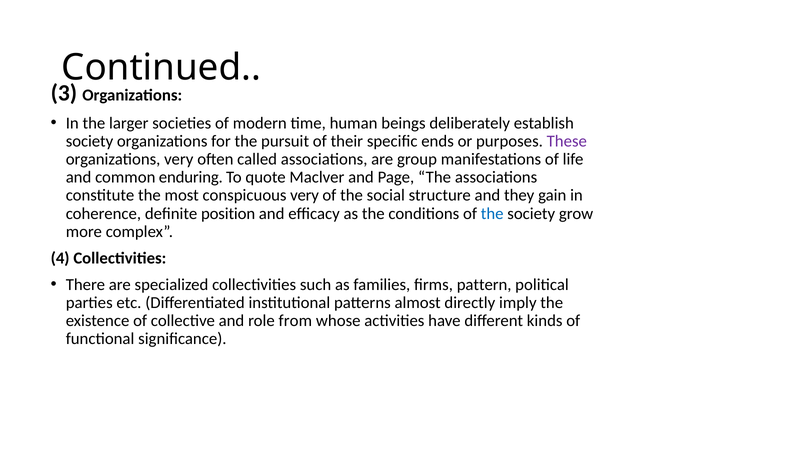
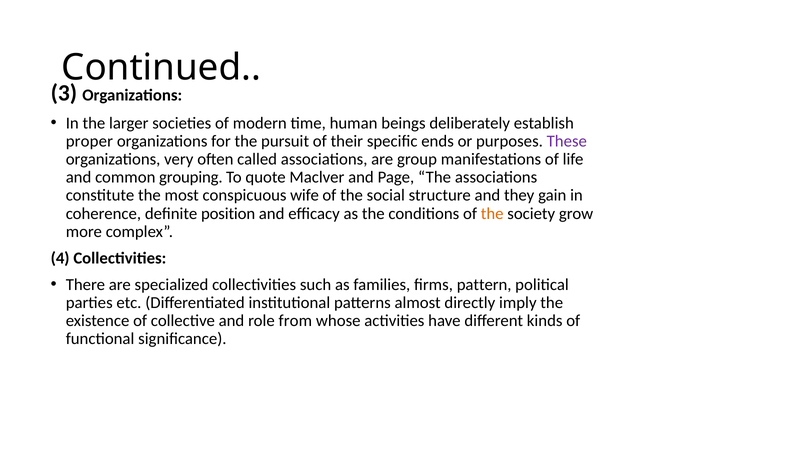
society at (89, 141): society -> proper
enduring: enduring -> grouping
conspicuous very: very -> wife
the at (492, 214) colour: blue -> orange
